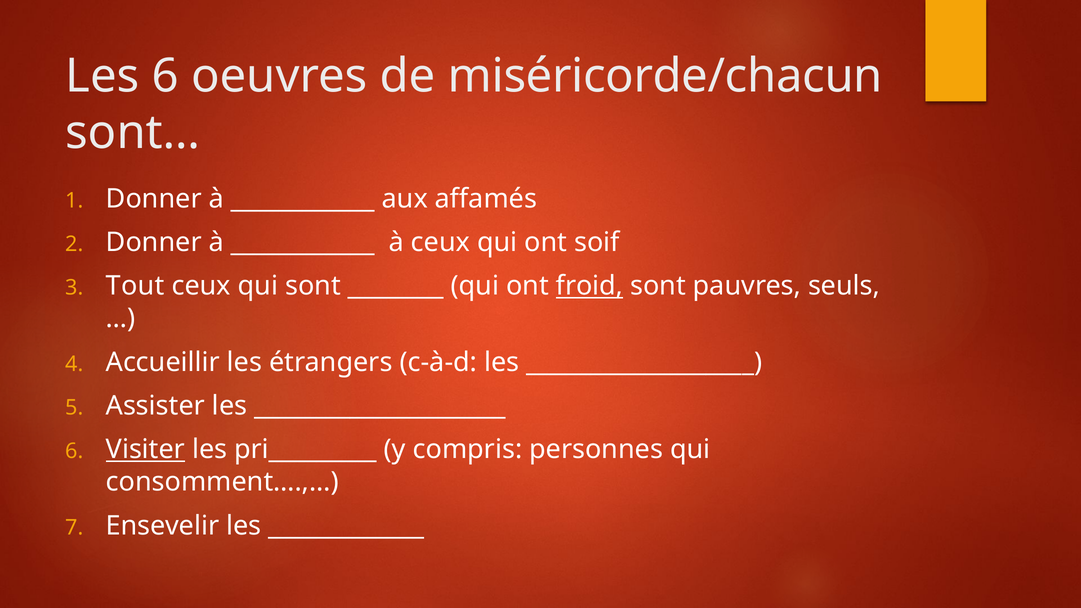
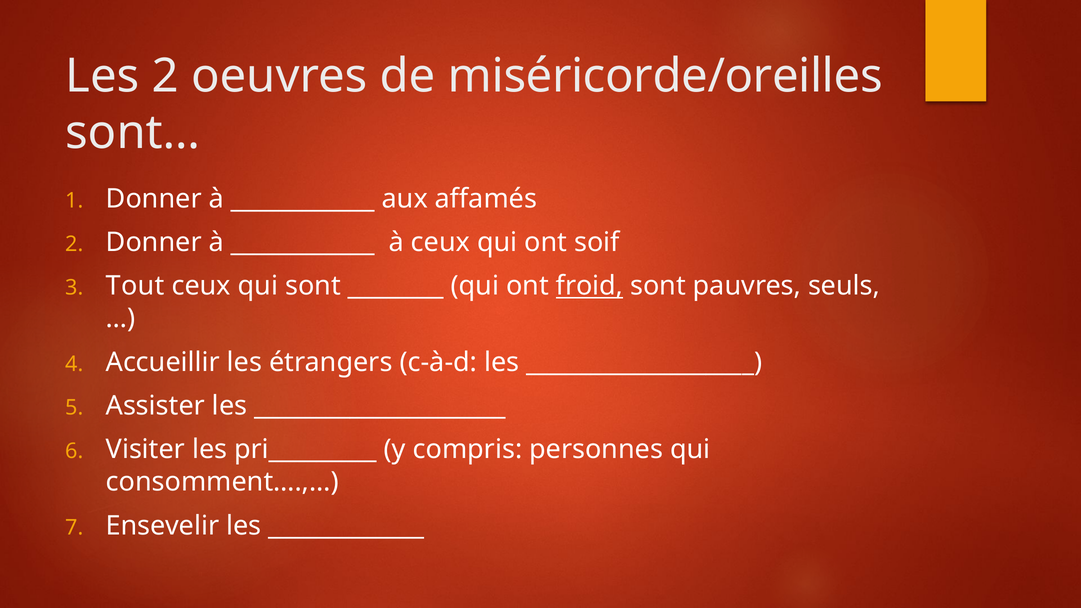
Les 6: 6 -> 2
miséricorde/chacun: miséricorde/chacun -> miséricorde/oreilles
Visiter underline: present -> none
